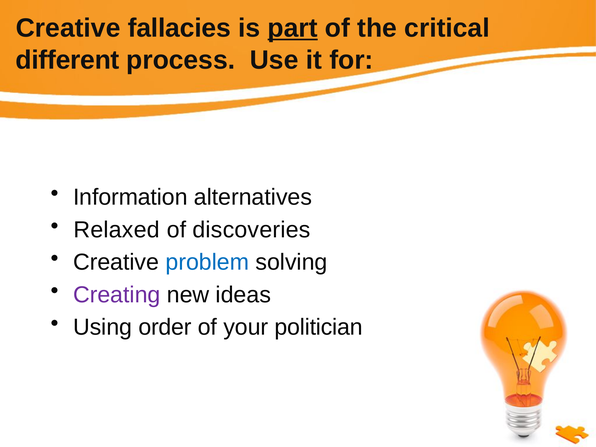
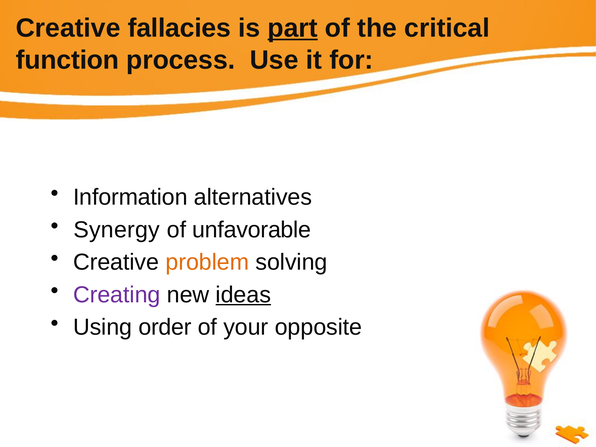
different: different -> function
Relaxed: Relaxed -> Synergy
discoveries: discoveries -> unfavorable
problem colour: blue -> orange
ideas underline: none -> present
politician: politician -> opposite
